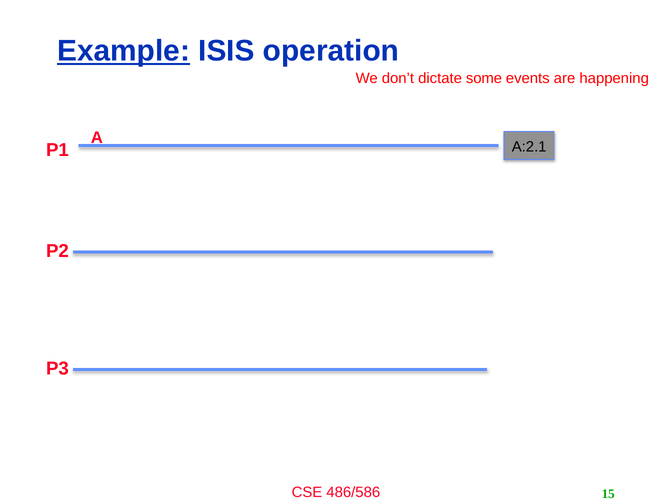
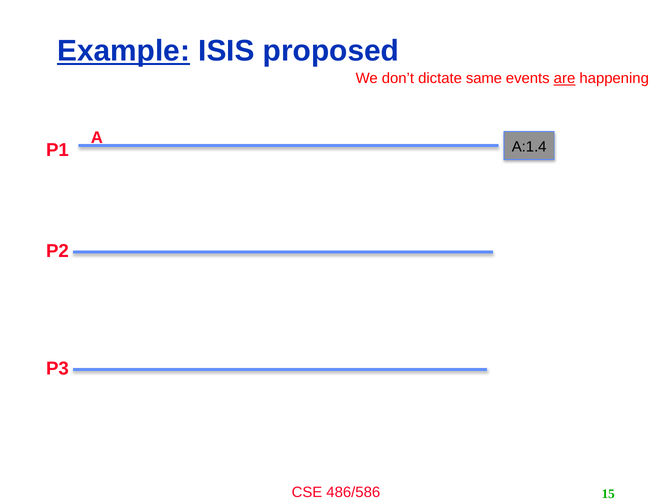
operation: operation -> proposed
some: some -> same
are underline: none -> present
A:2.1: A:2.1 -> A:1.4
